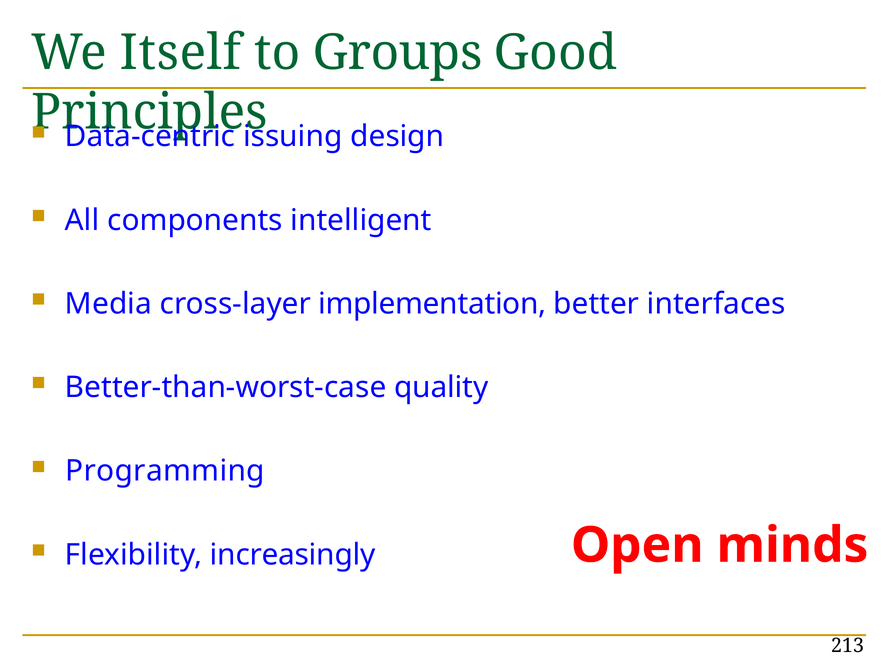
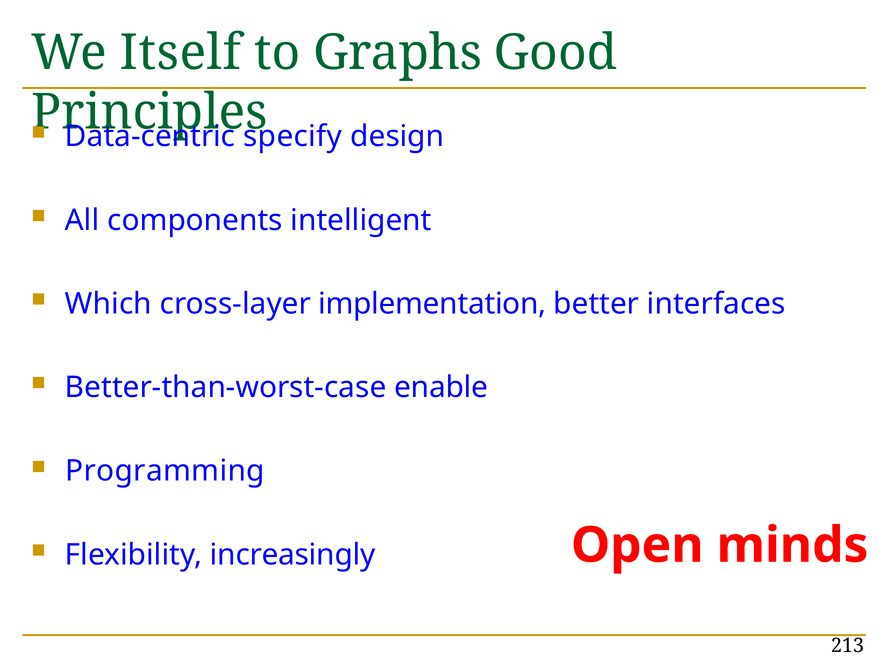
Groups: Groups -> Graphs
issuing: issuing -> specify
Media: Media -> Which
quality: quality -> enable
